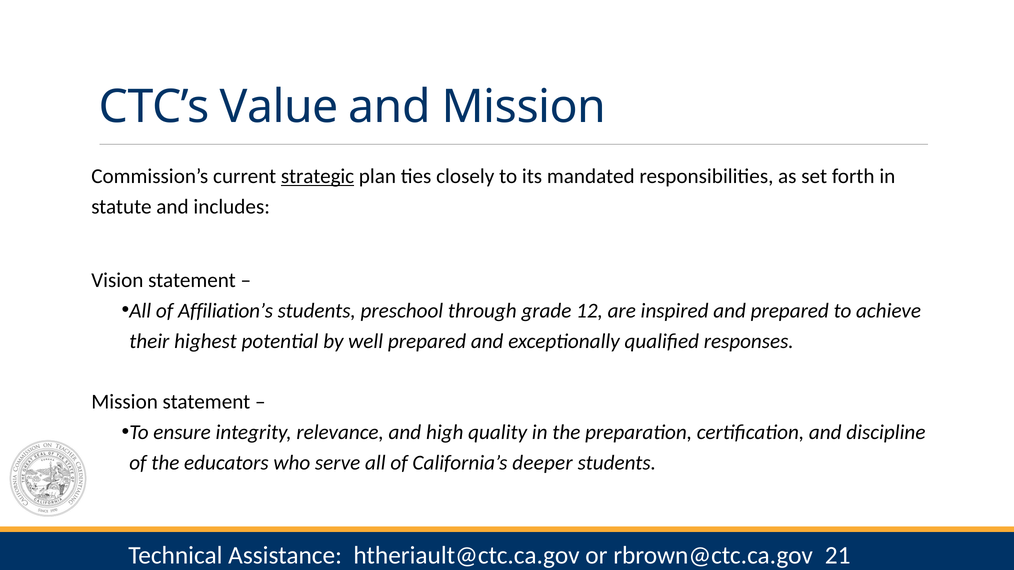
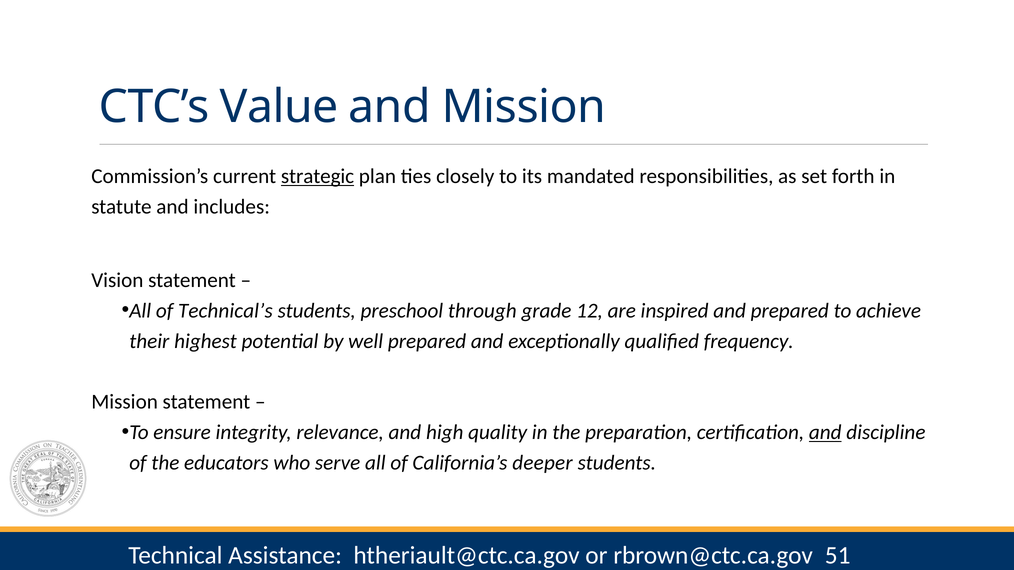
Affiliation’s: Affiliation’s -> Technical’s
responses: responses -> frequency
and at (825, 433) underline: none -> present
21: 21 -> 51
